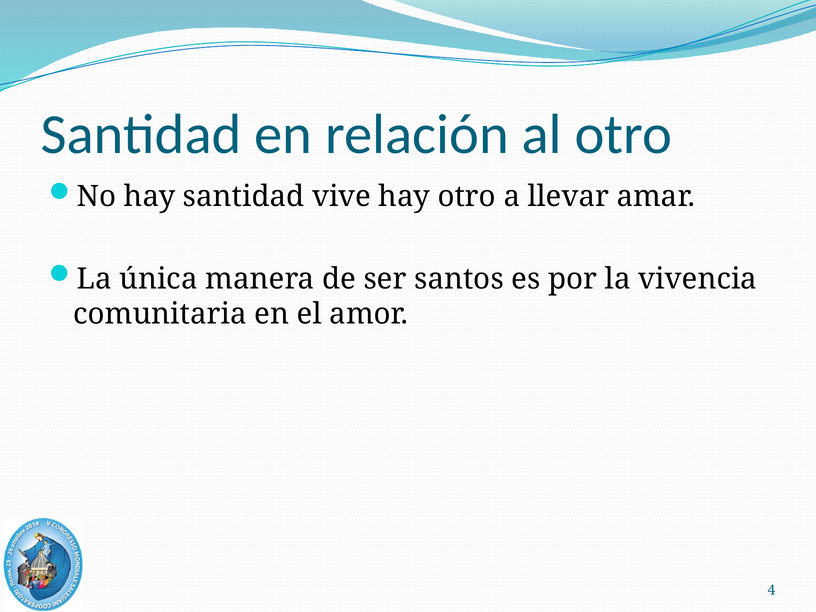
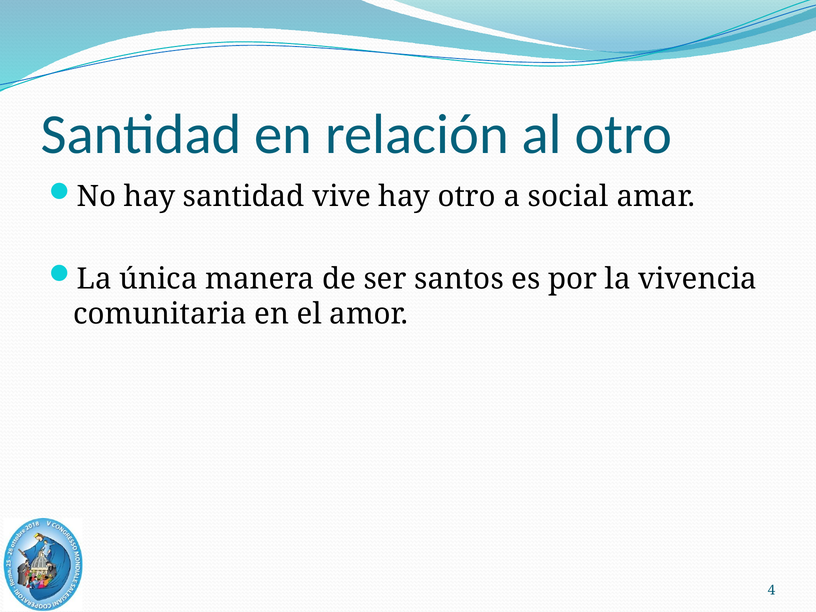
llevar: llevar -> social
